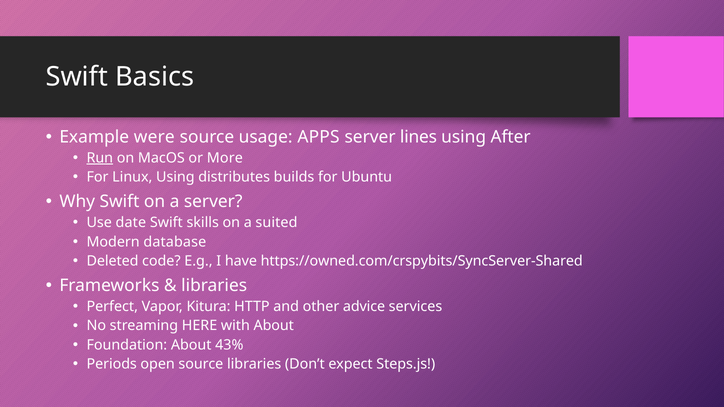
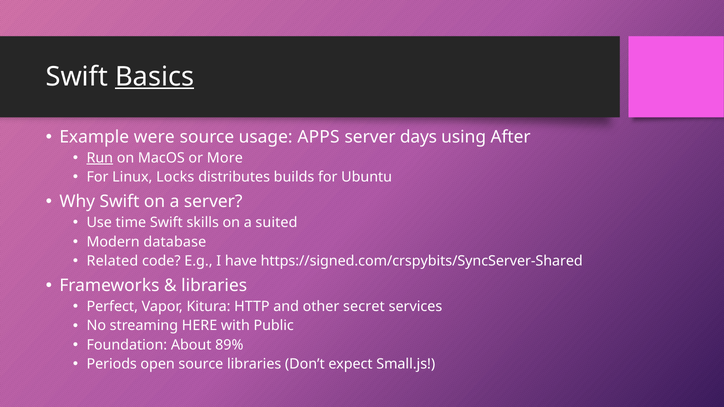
Basics underline: none -> present
lines: lines -> days
Linux Using: Using -> Locks
date: date -> time
Deleted: Deleted -> Related
https://owned.com/crspybits/SyncServer-Shared: https://owned.com/crspybits/SyncServer-Shared -> https://signed.com/crspybits/SyncServer-Shared
advice: advice -> secret
with About: About -> Public
43%: 43% -> 89%
Steps.js: Steps.js -> Small.js
